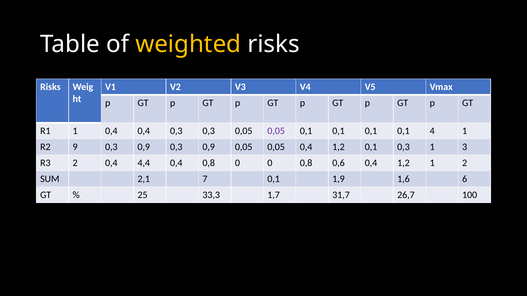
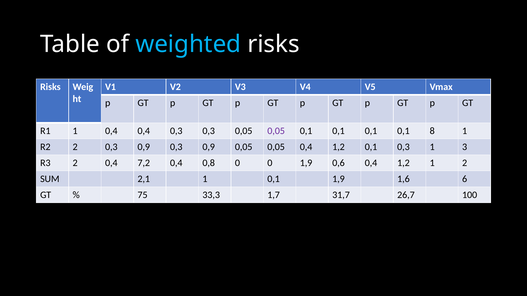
weighted colour: yellow -> light blue
4: 4 -> 8
R2 9: 9 -> 2
4,4: 4,4 -> 7,2
0 0,8: 0,8 -> 1,9
2,1 7: 7 -> 1
25: 25 -> 75
